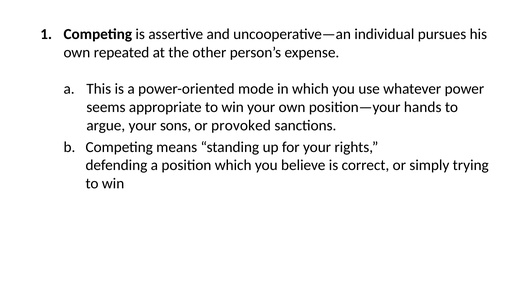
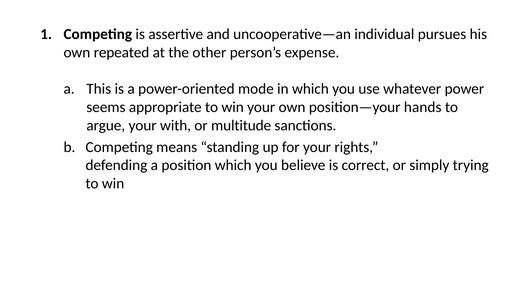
sons: sons -> with
provoked: provoked -> multitude
